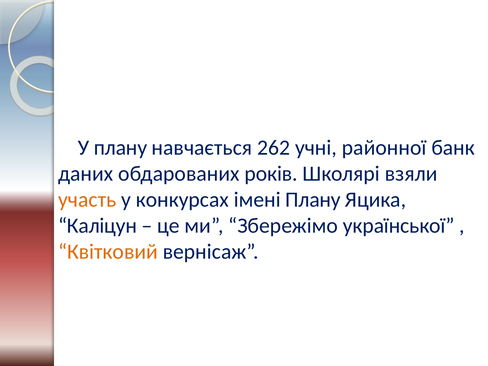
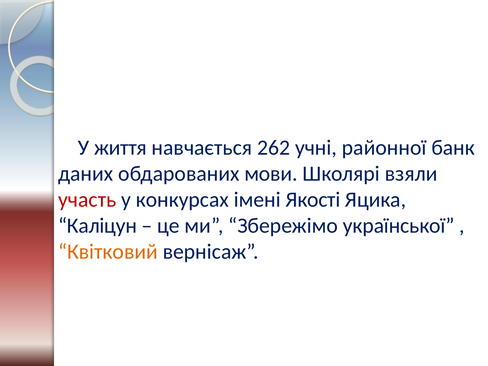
У плану: плану -> життя
років: років -> мови
участь colour: orange -> red
імені Плану: Плану -> Якості
